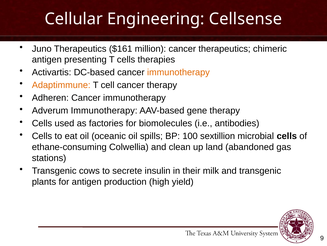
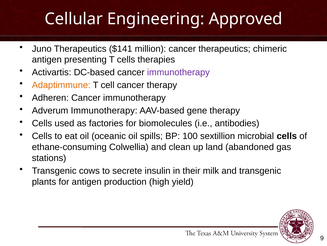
Cellsense: Cellsense -> Approved
$161: $161 -> $141
immunotherapy at (178, 72) colour: orange -> purple
